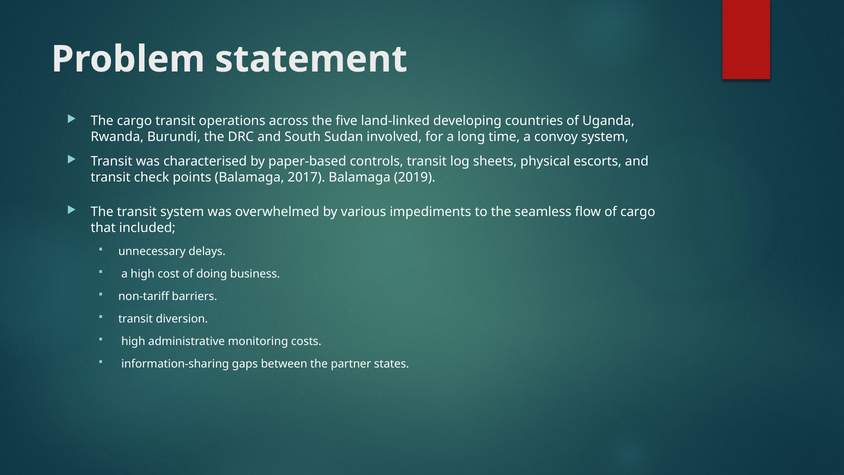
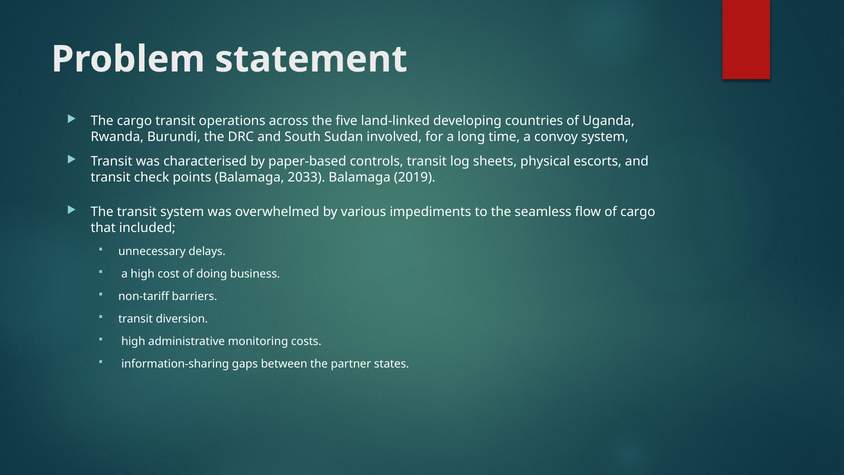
2017: 2017 -> 2033
